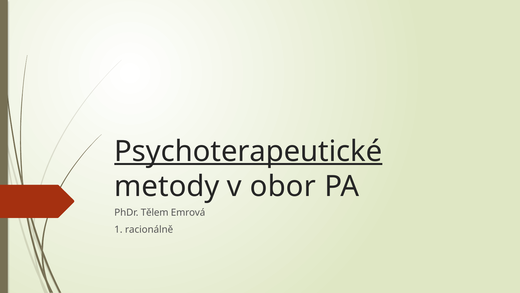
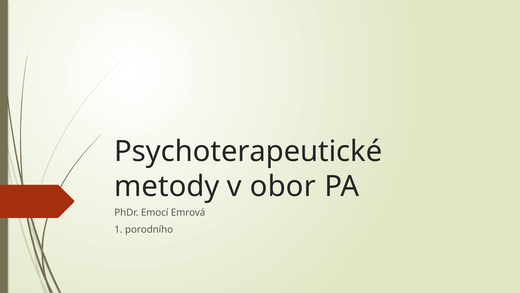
Psychoterapeutické underline: present -> none
Tělem: Tělem -> Emocí
racionálně: racionálně -> porodního
